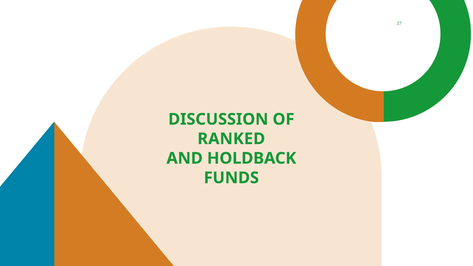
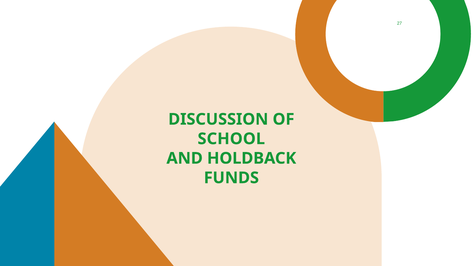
RANKED: RANKED -> SCHOOL
